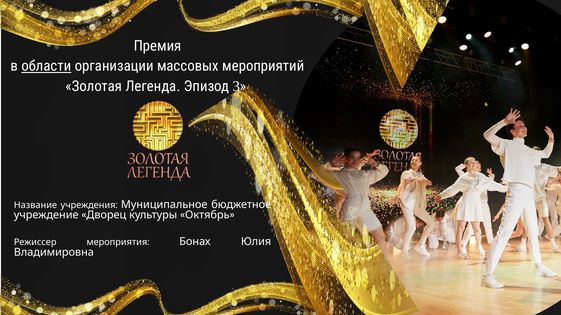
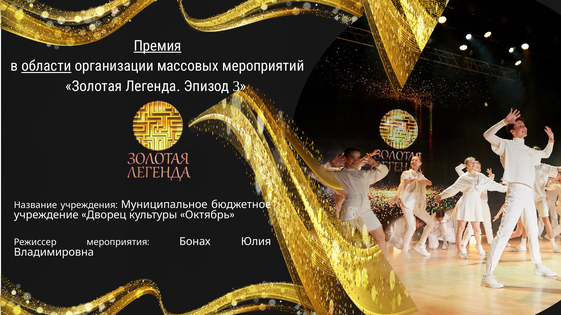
Премия underline: none -> present
